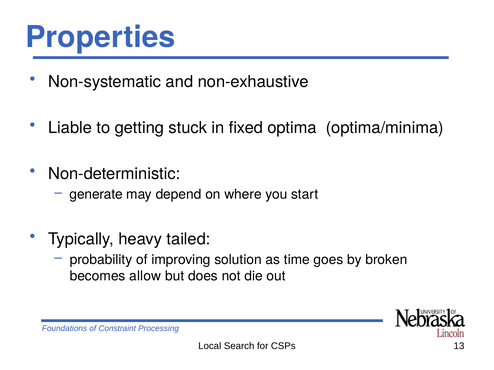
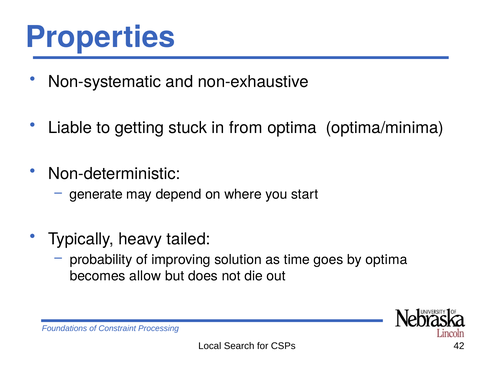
fixed: fixed -> from
by broken: broken -> optima
13: 13 -> 42
